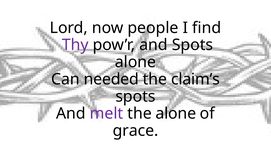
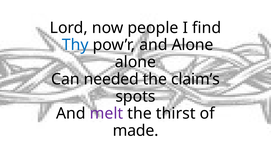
Thy colour: purple -> blue
and Spots: Spots -> Alone
the alone: alone -> thirst
grace: grace -> made
